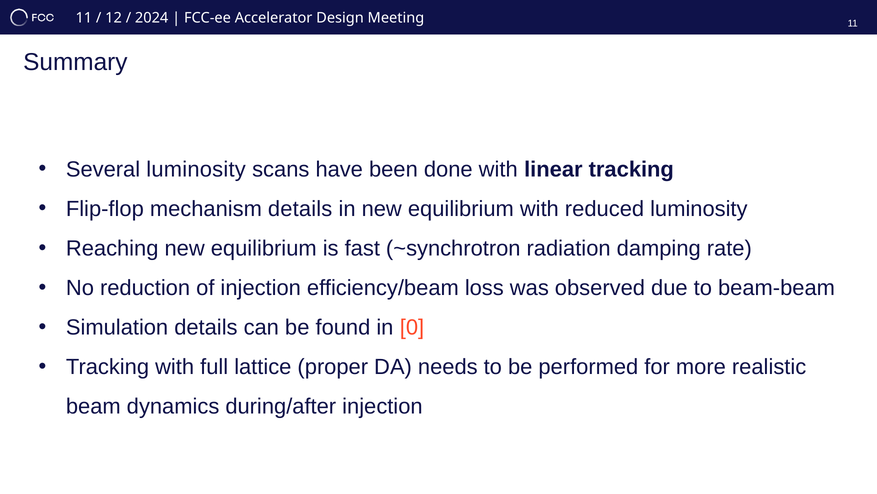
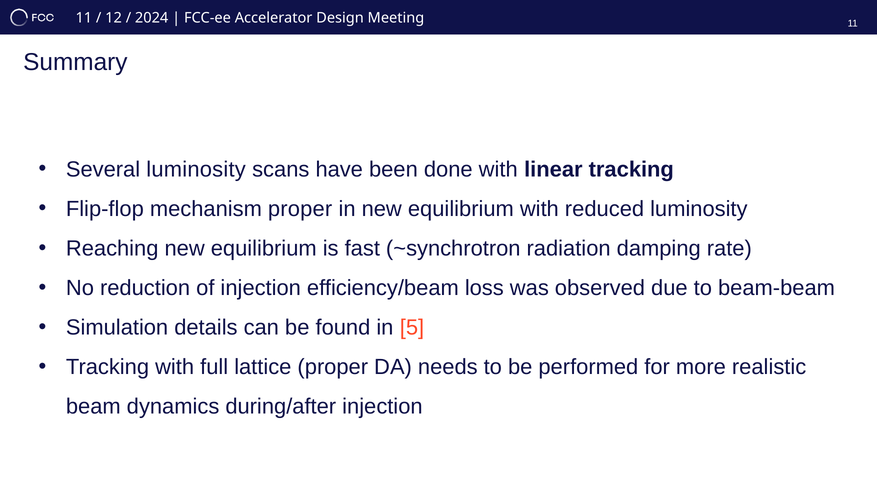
mechanism details: details -> proper
0: 0 -> 5
